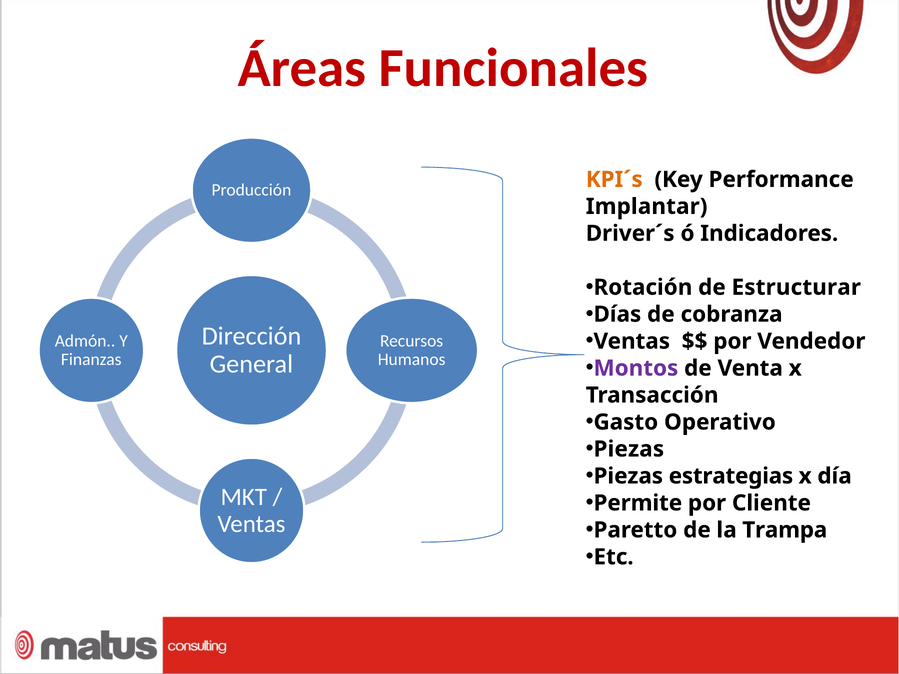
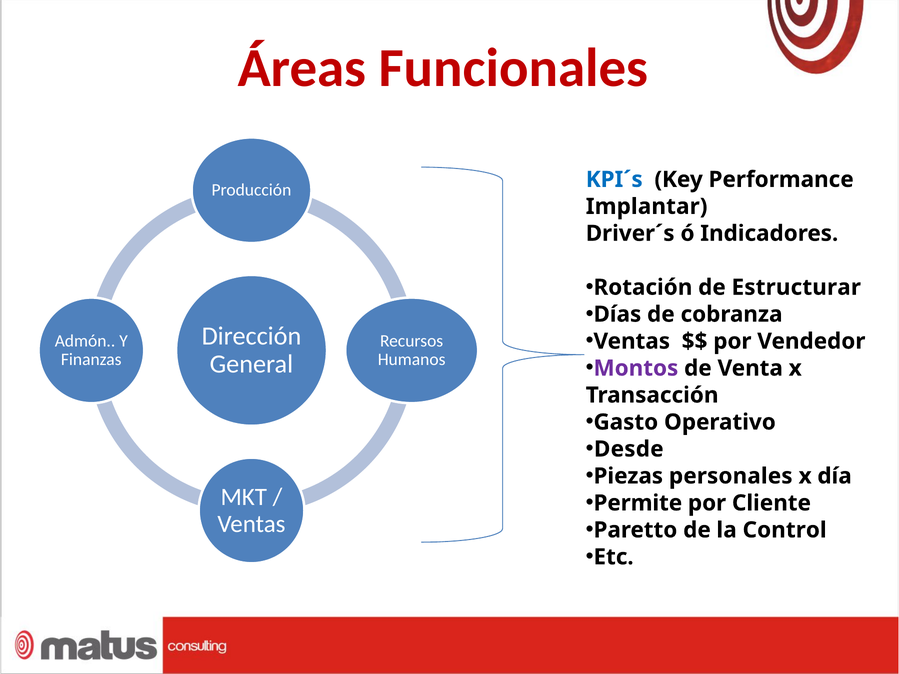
KPI´s colour: orange -> blue
Piezas at (629, 449): Piezas -> Desde
estrategias: estrategias -> personales
Trampa: Trampa -> Control
